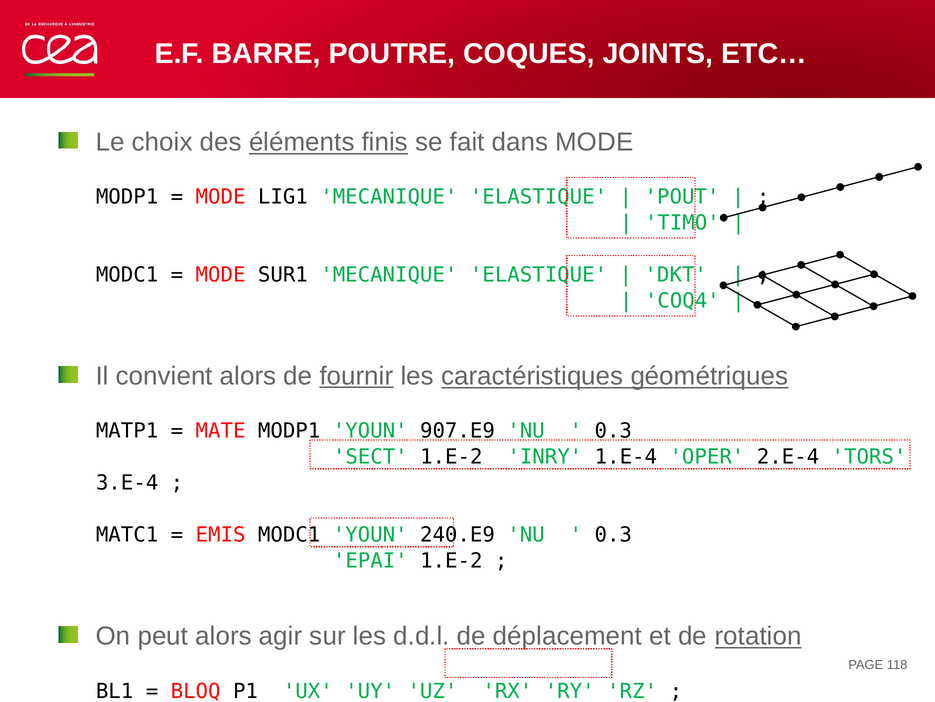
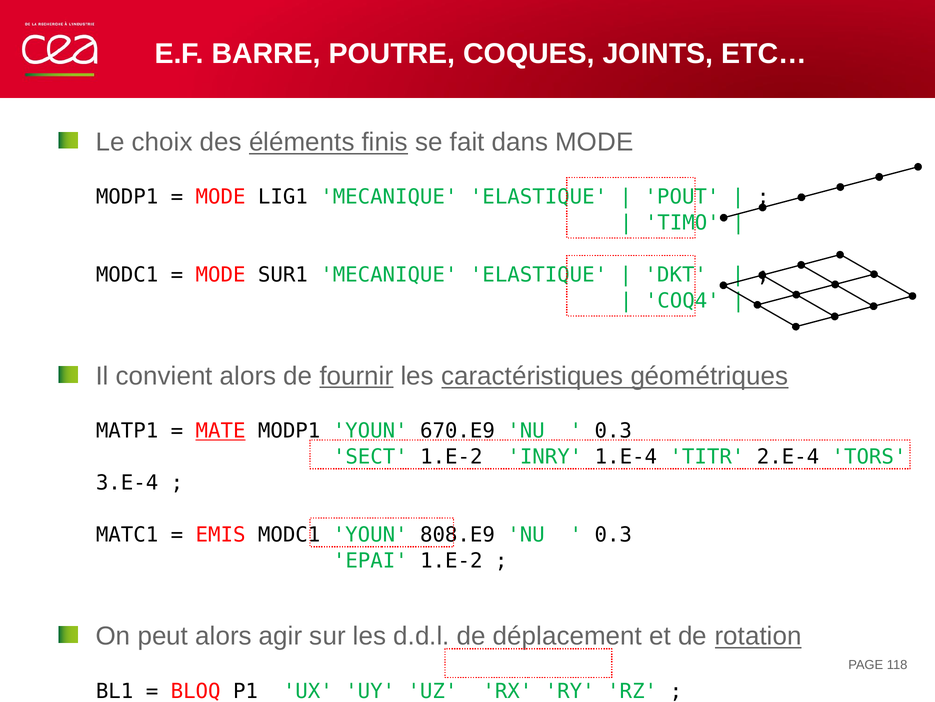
MATE underline: none -> present
907.E9: 907.E9 -> 670.E9
OPER: OPER -> TITR
240.E9: 240.E9 -> 808.E9
